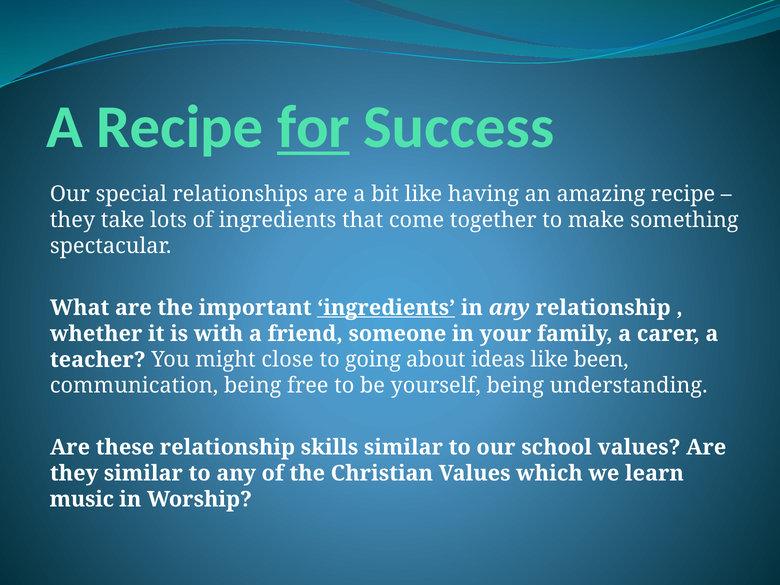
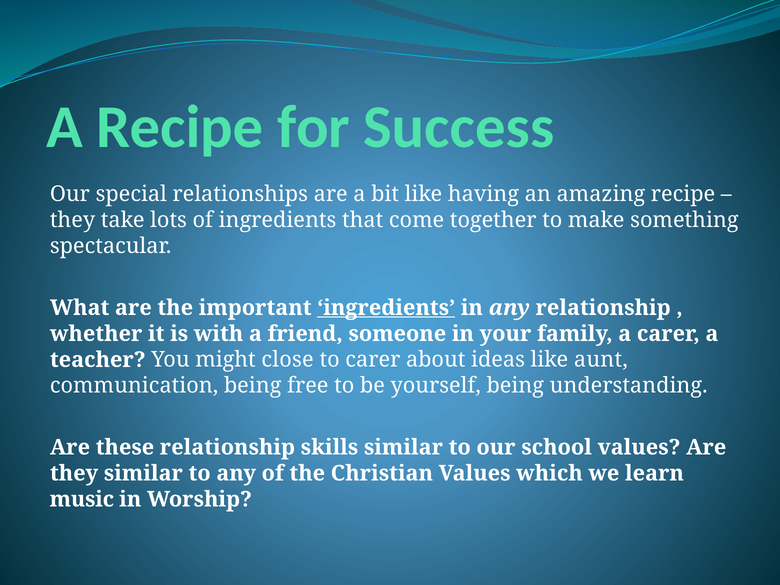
for underline: present -> none
to going: going -> carer
been: been -> aunt
